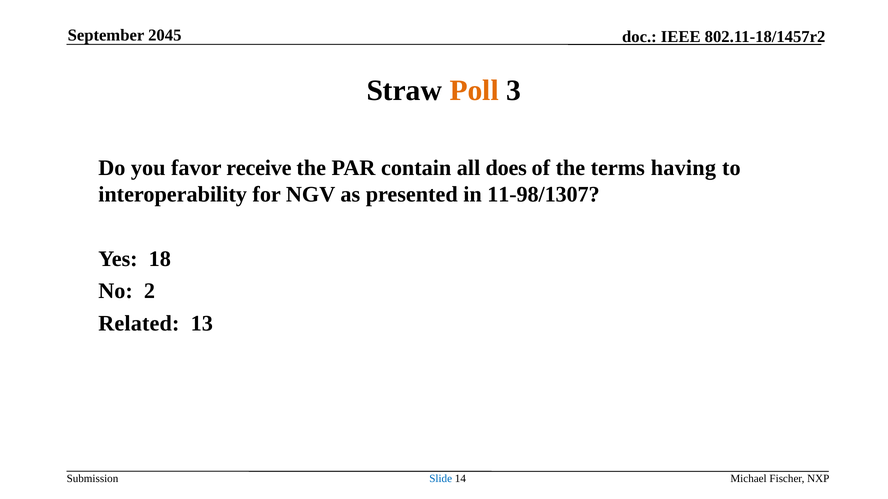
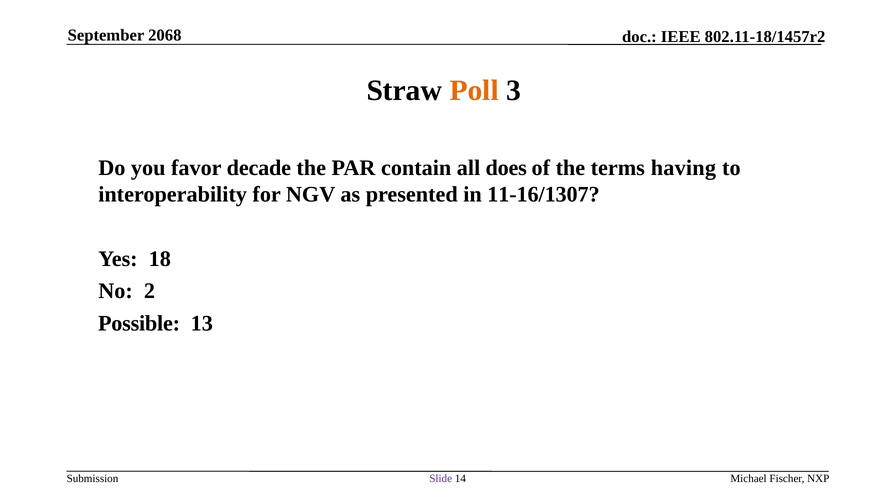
2045: 2045 -> 2068
receive: receive -> decade
11-98/1307: 11-98/1307 -> 11-16/1307
Related: Related -> Possible
Slide colour: blue -> purple
